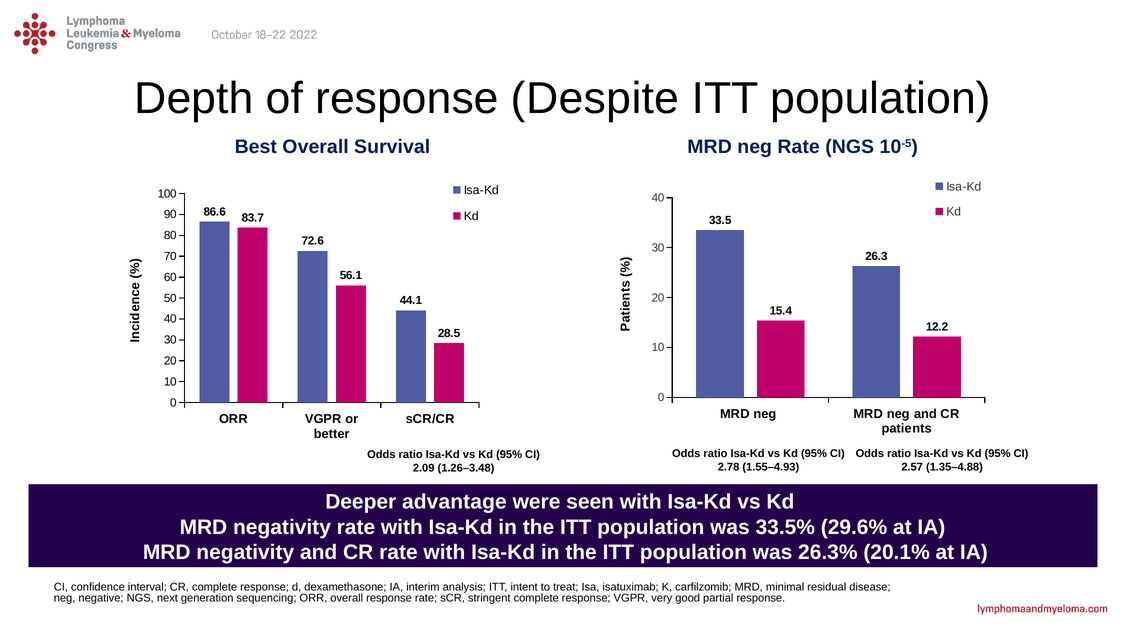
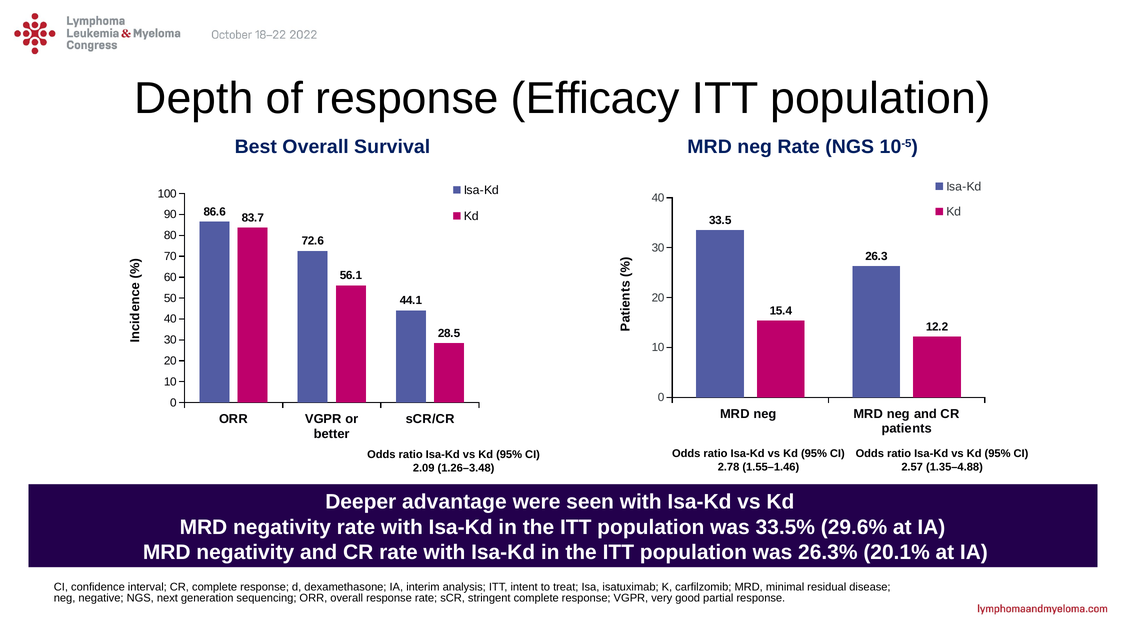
Despite: Despite -> Efficacy
1.55–4.93: 1.55–4.93 -> 1.55–1.46
